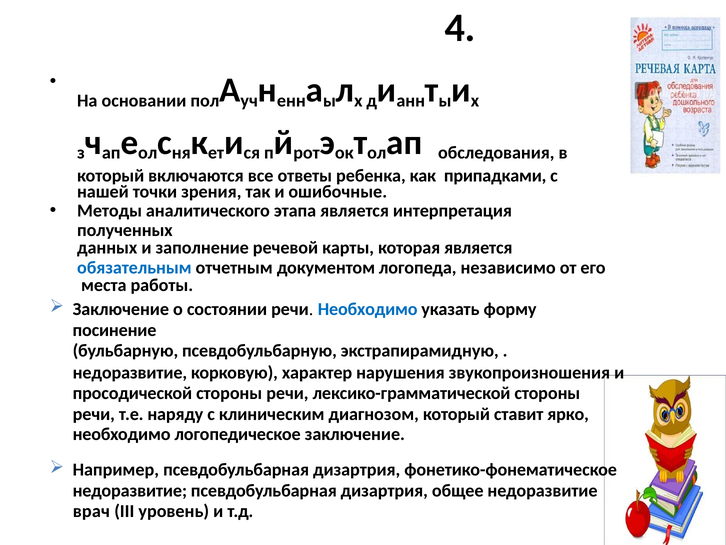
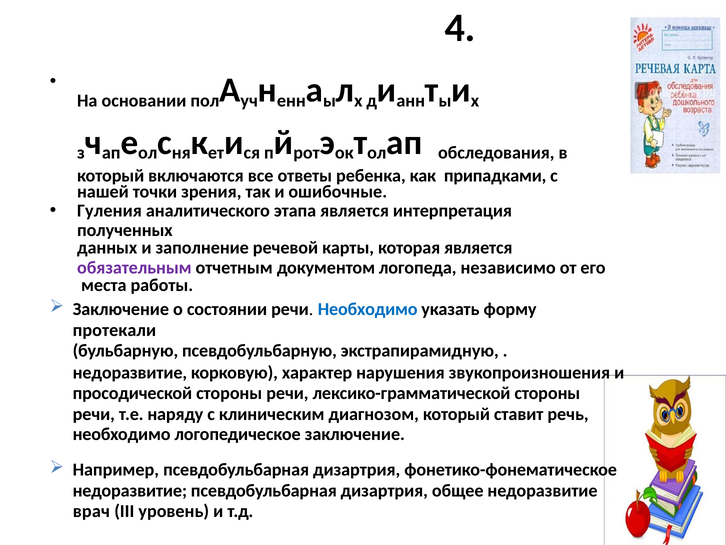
Методы: Методы -> Гуления
обязательным colour: blue -> purple
посинение: посинение -> протекали
ярко: ярко -> речь
